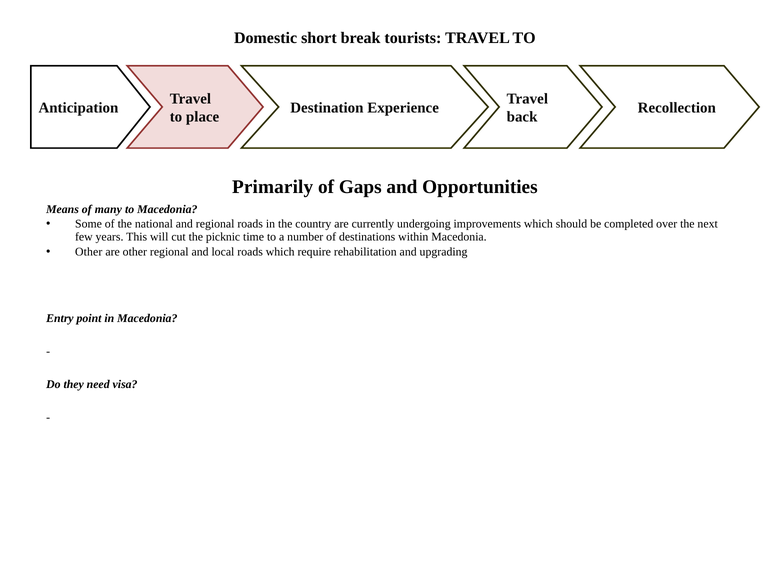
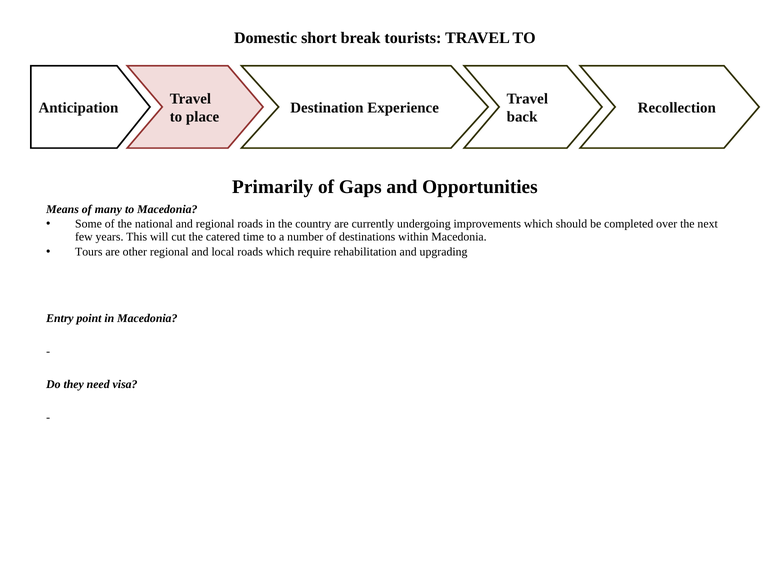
picknic: picknic -> catered
Other at (89, 252): Other -> Tours
